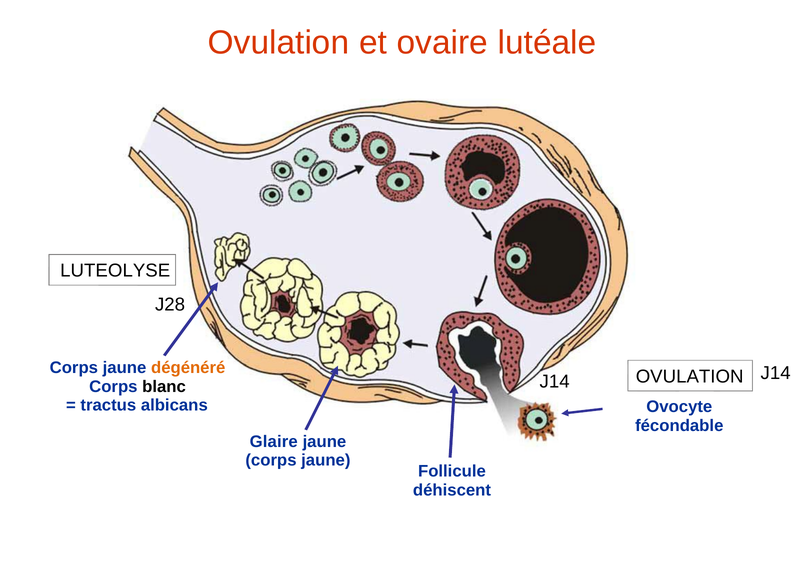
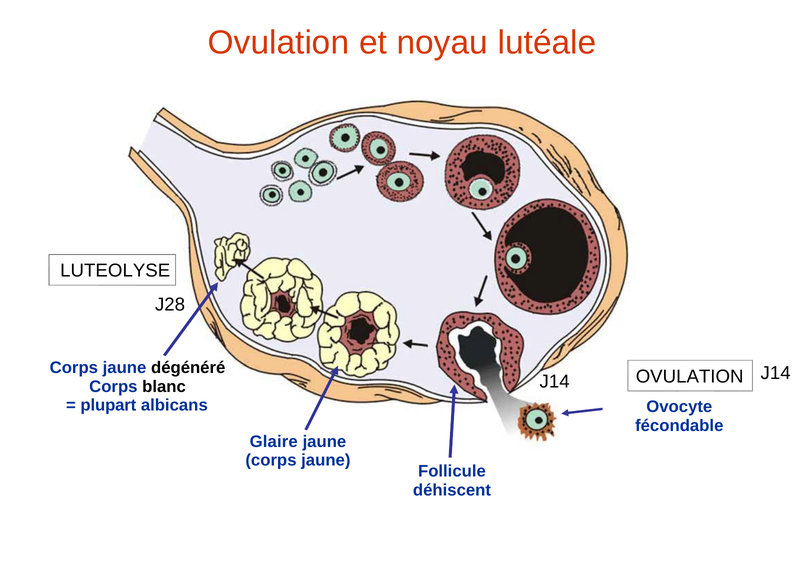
ovaire: ovaire -> noyau
dégénéré colour: orange -> black
tractus: tractus -> plupart
